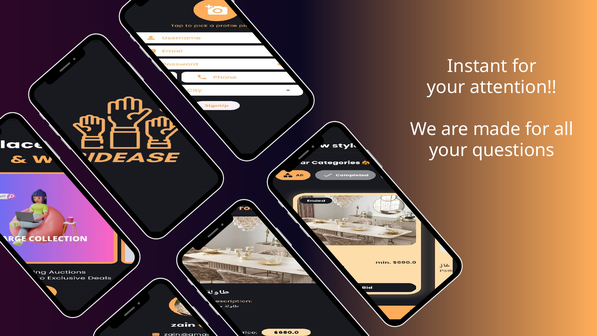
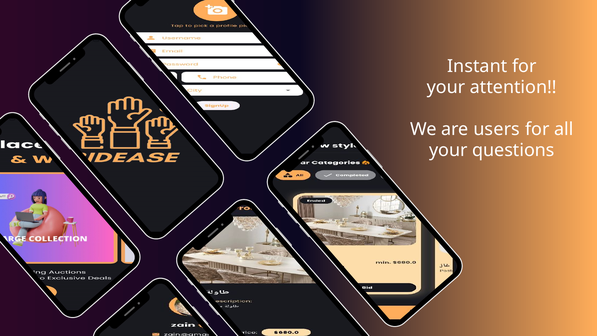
made: made -> users
